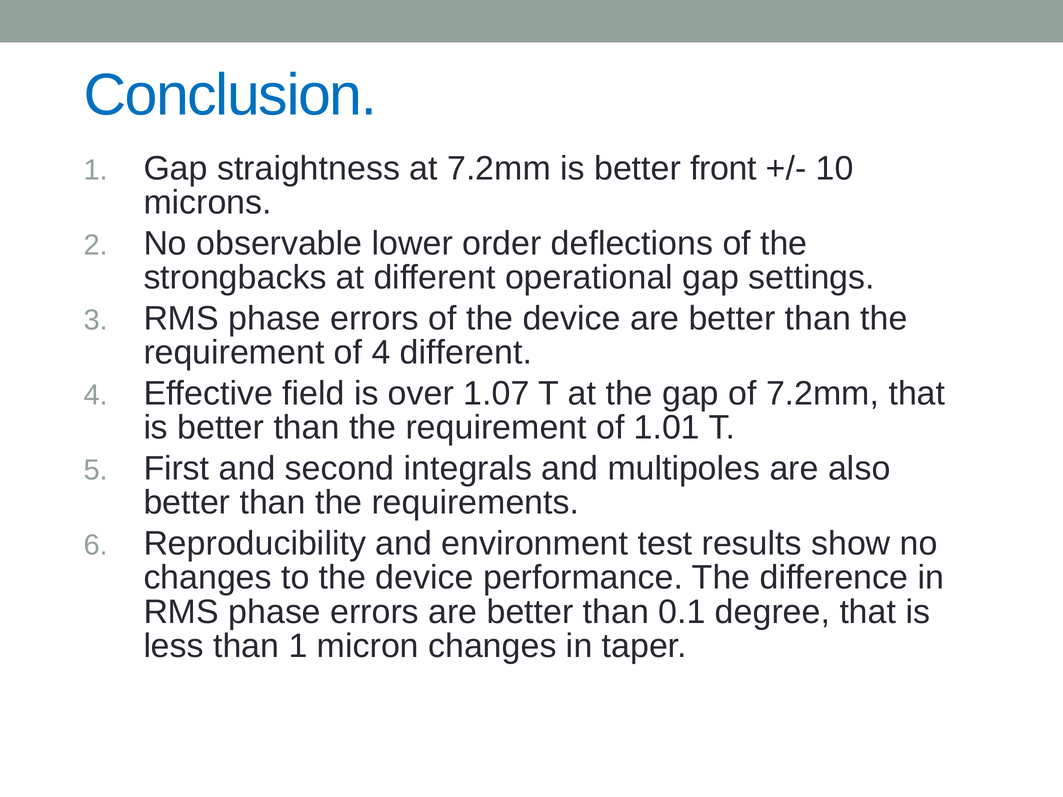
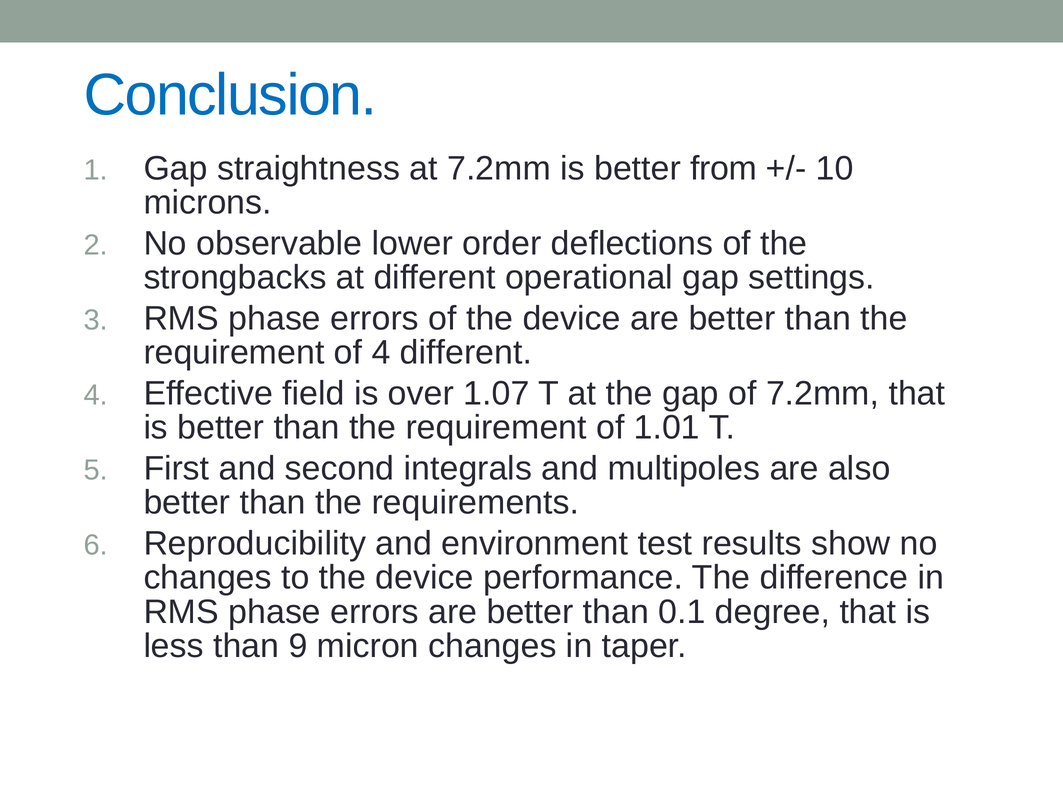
front: front -> from
than 1: 1 -> 9
